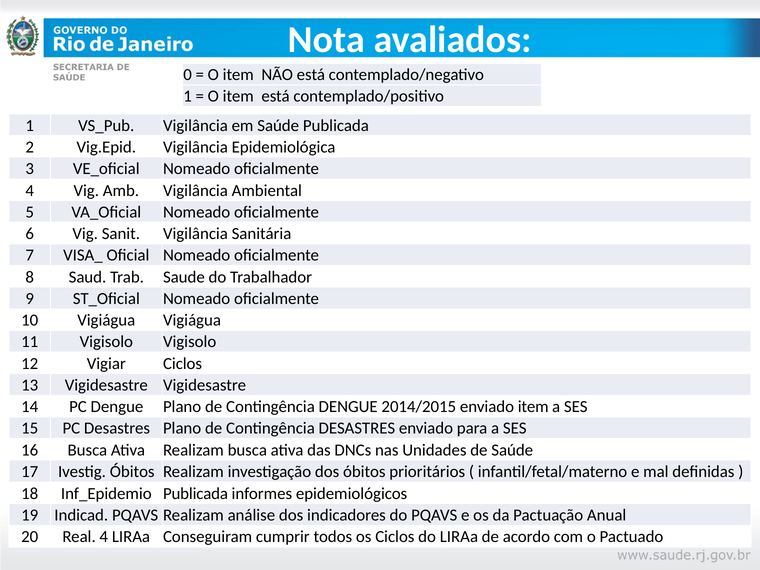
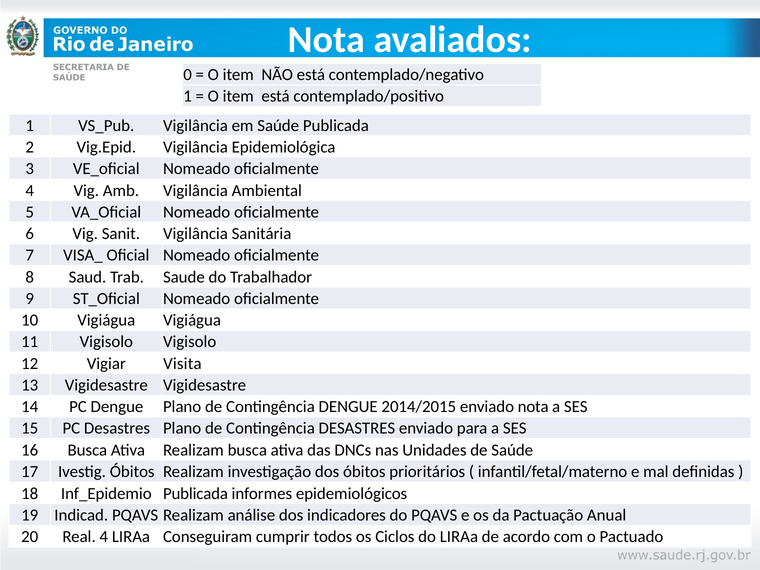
Vigiar Ciclos: Ciclos -> Visita
enviado item: item -> nota
